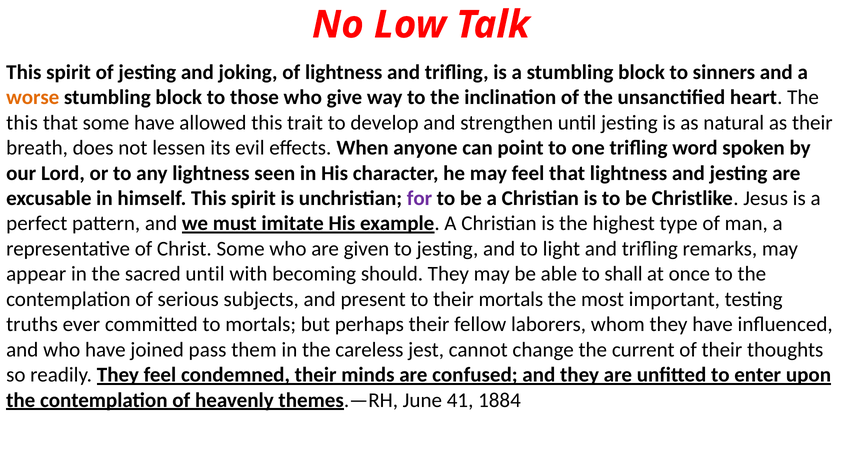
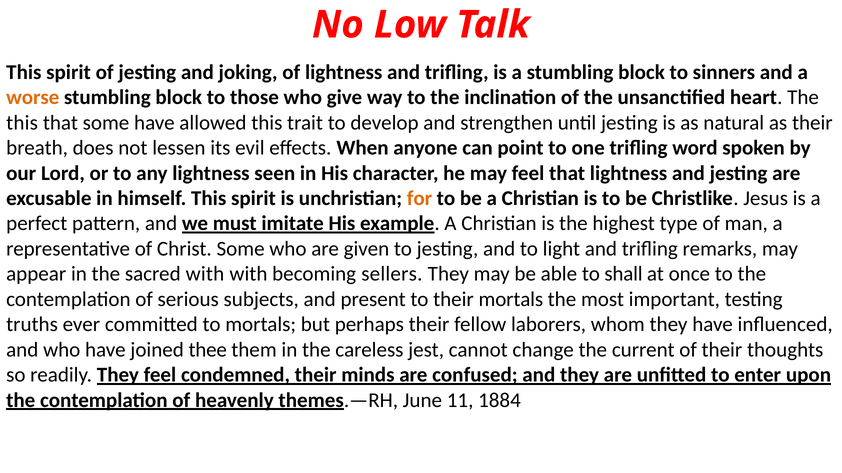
for colour: purple -> orange
sacred until: until -> with
should: should -> sellers
pass: pass -> thee
41: 41 -> 11
